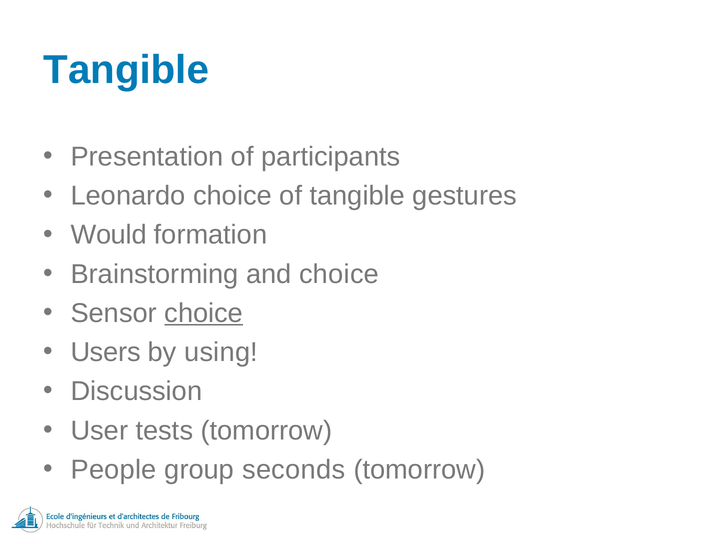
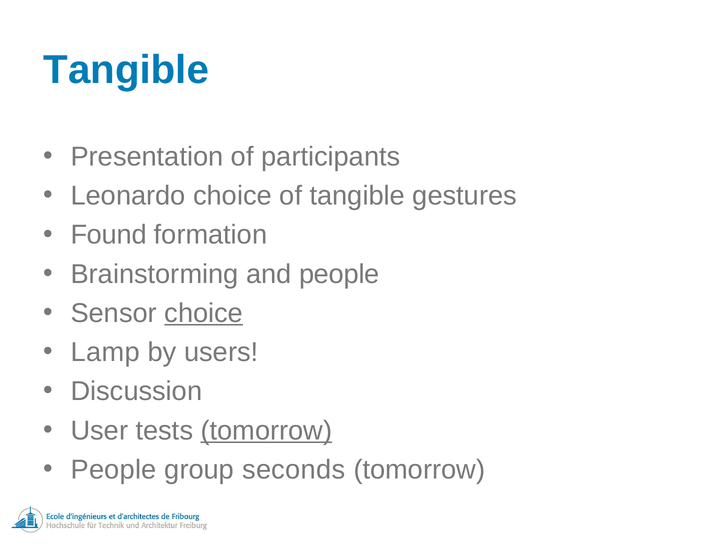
Would: Would -> Found
and choice: choice -> people
Users: Users -> Lamp
using: using -> users
tomorrow at (266, 431) underline: none -> present
